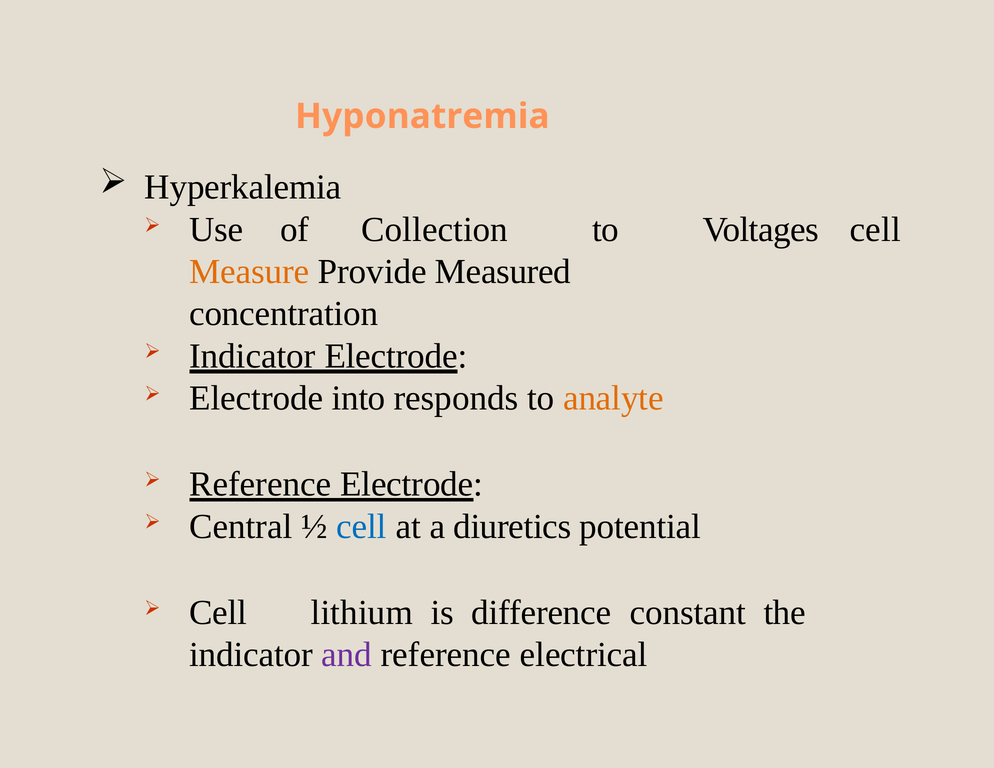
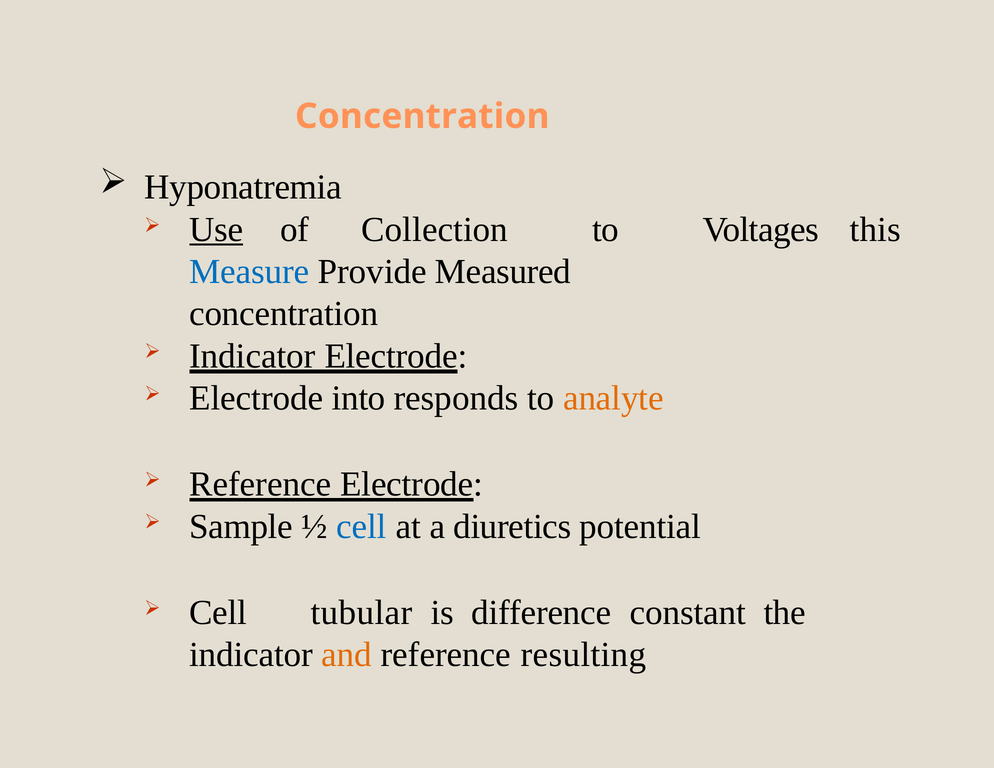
Hyponatremia at (422, 116): Hyponatremia -> Concentration
Hyperkalemia: Hyperkalemia -> Hyponatremia
Voltages cell: cell -> this
Use underline: none -> present
Measure colour: orange -> blue
Central: Central -> Sample
lithium: lithium -> tubular
and colour: purple -> orange
electrical: electrical -> resulting
